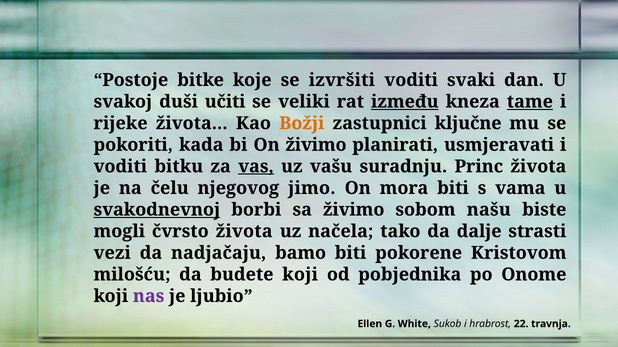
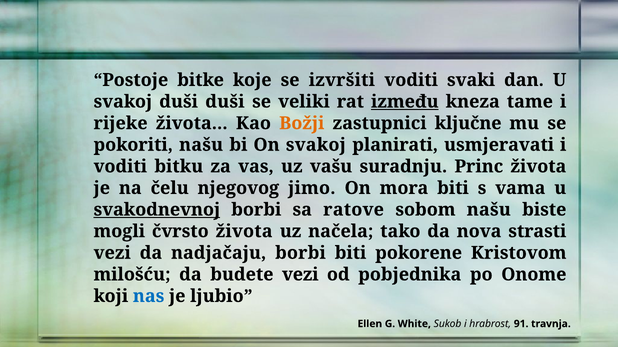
duši učiti: učiti -> duši
tame underline: present -> none
pokoriti kada: kada -> našu
On živimo: živimo -> svakoj
vas underline: present -> none
sa živimo: živimo -> ratove
dalje: dalje -> nova
nadjačaju bamo: bamo -> borbi
budete koji: koji -> vezi
nas colour: purple -> blue
22: 22 -> 91
